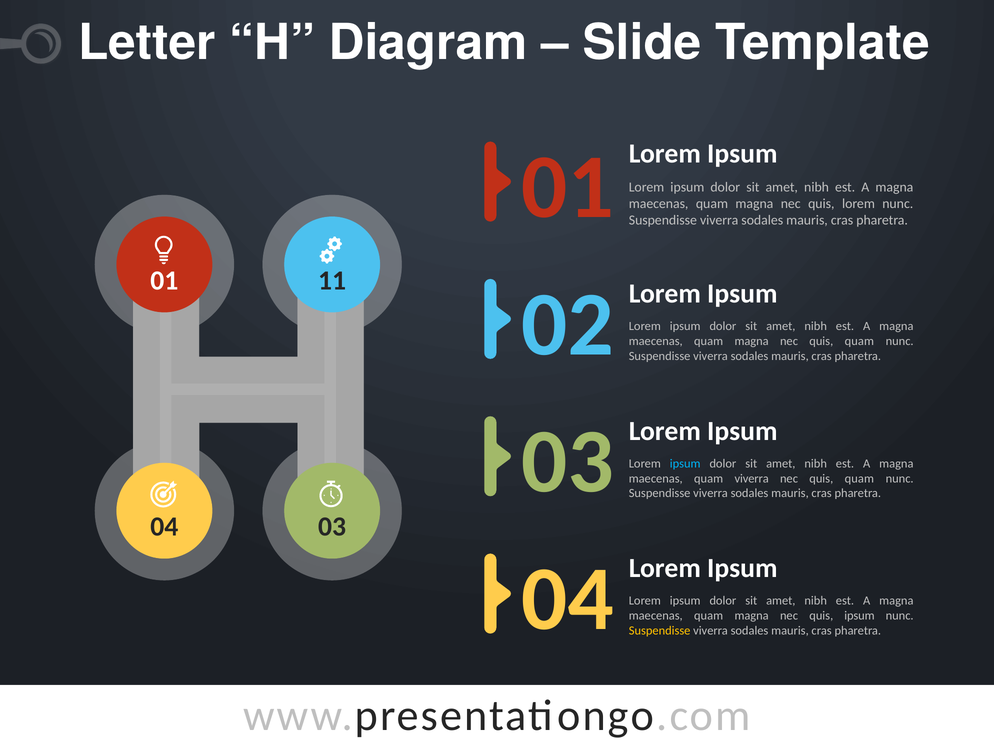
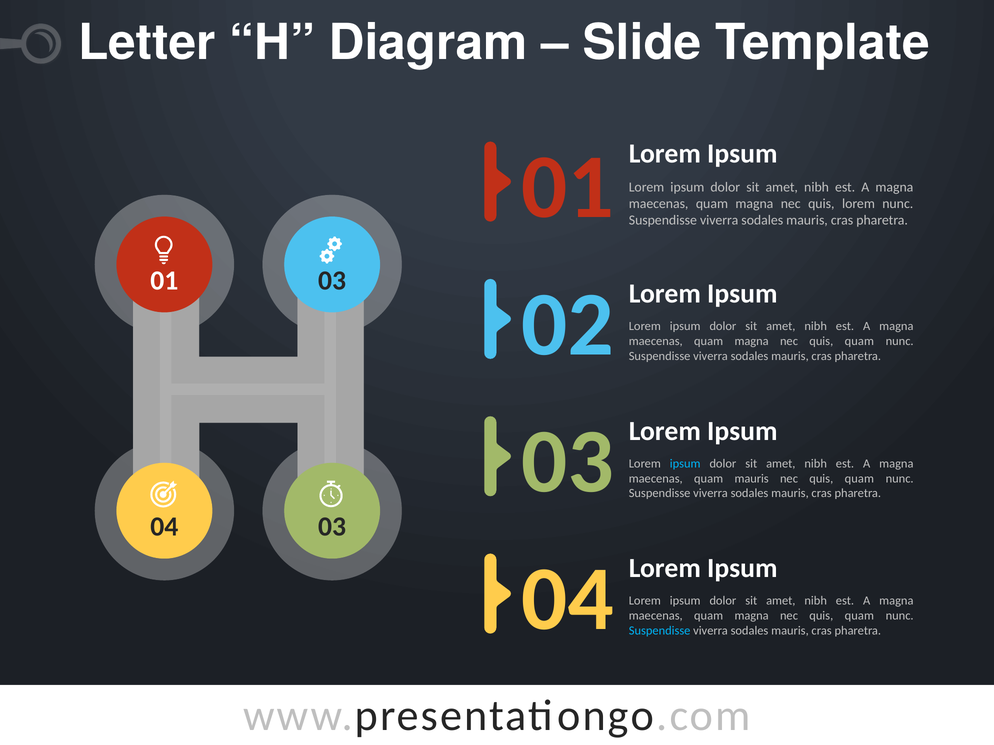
01 11: 11 -> 03
quam viverra: viverra -> mauris
ipsum at (859, 616): ipsum -> quam
Suspendisse at (660, 631) colour: yellow -> light blue
